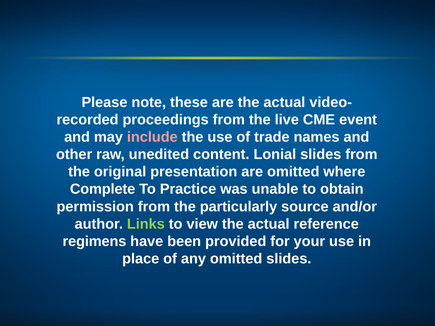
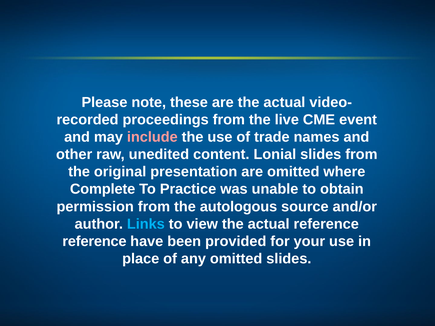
particularly: particularly -> autologous
Links colour: light green -> light blue
regimens at (94, 242): regimens -> reference
